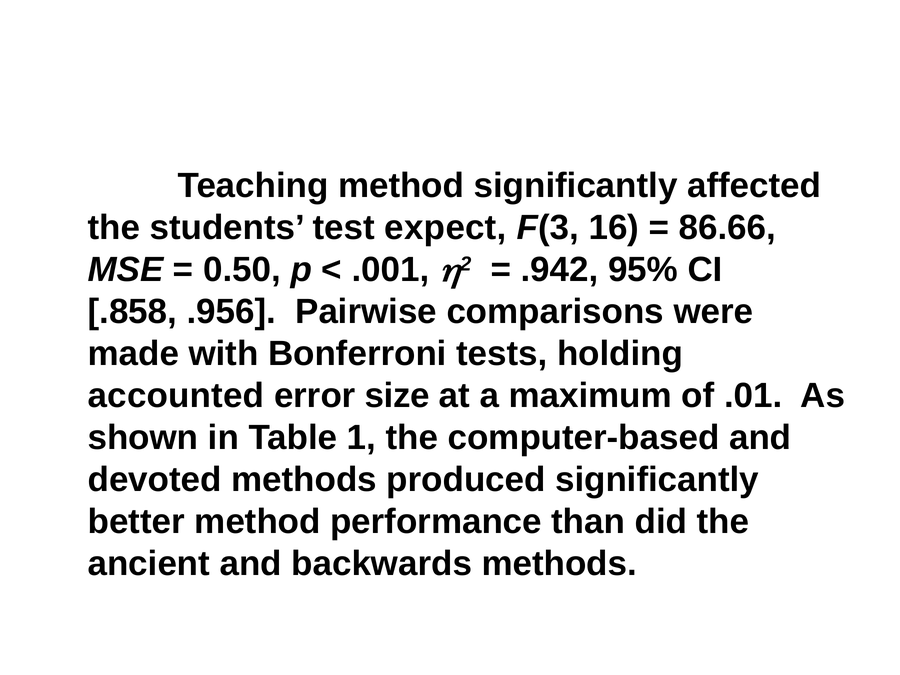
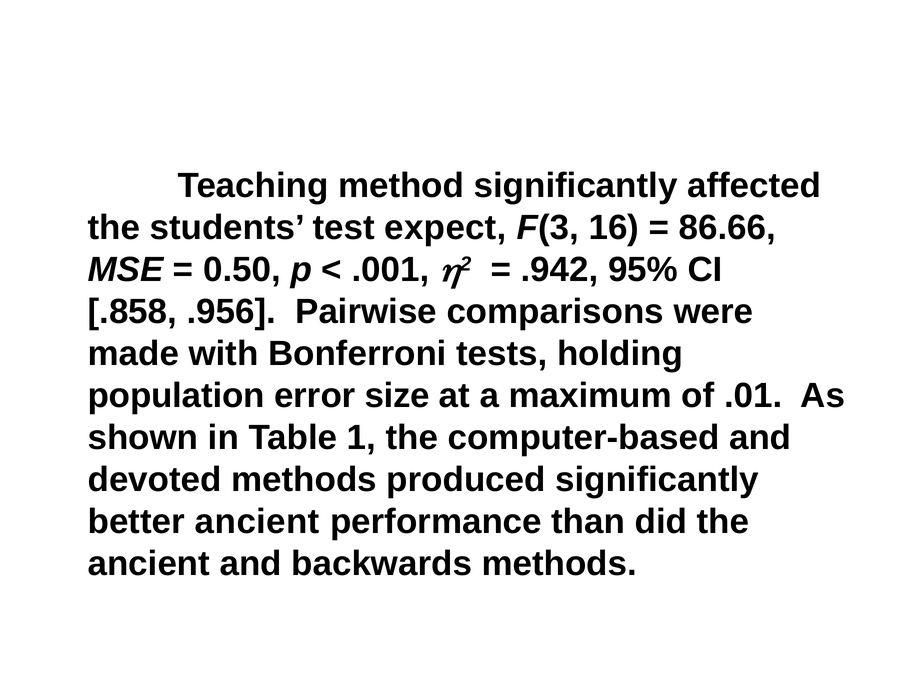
accounted: accounted -> population
better method: method -> ancient
